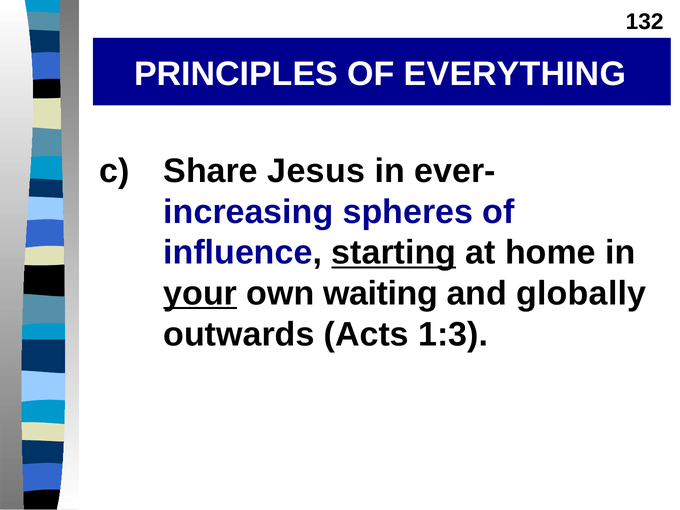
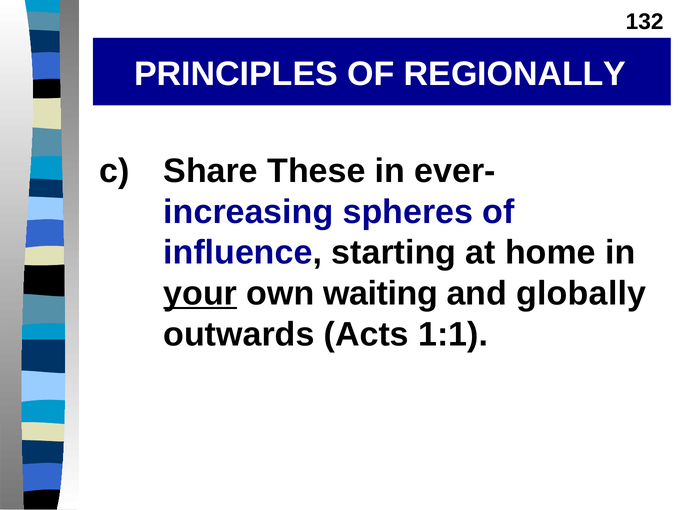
EVERYTHING: EVERYTHING -> REGIONALLY
Jesus: Jesus -> These
starting underline: present -> none
1:3: 1:3 -> 1:1
